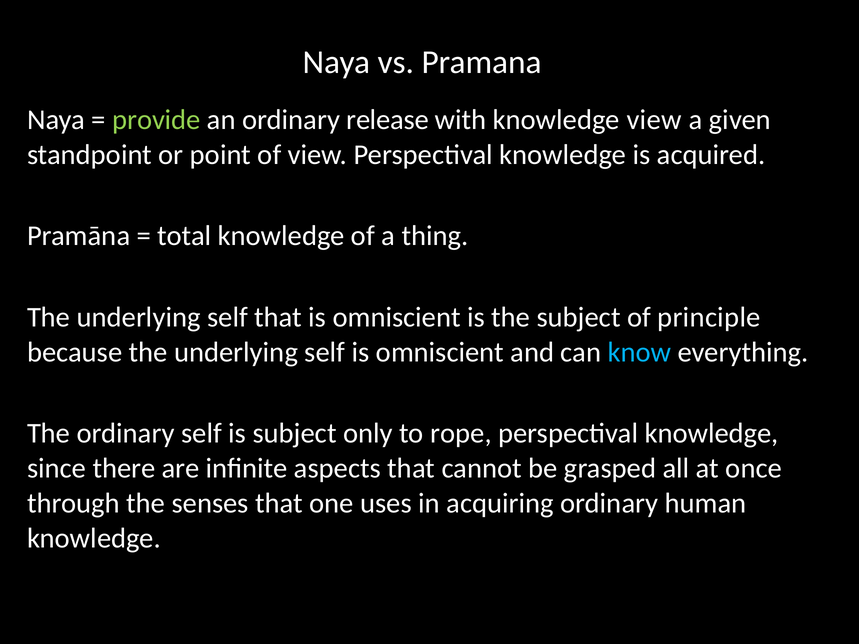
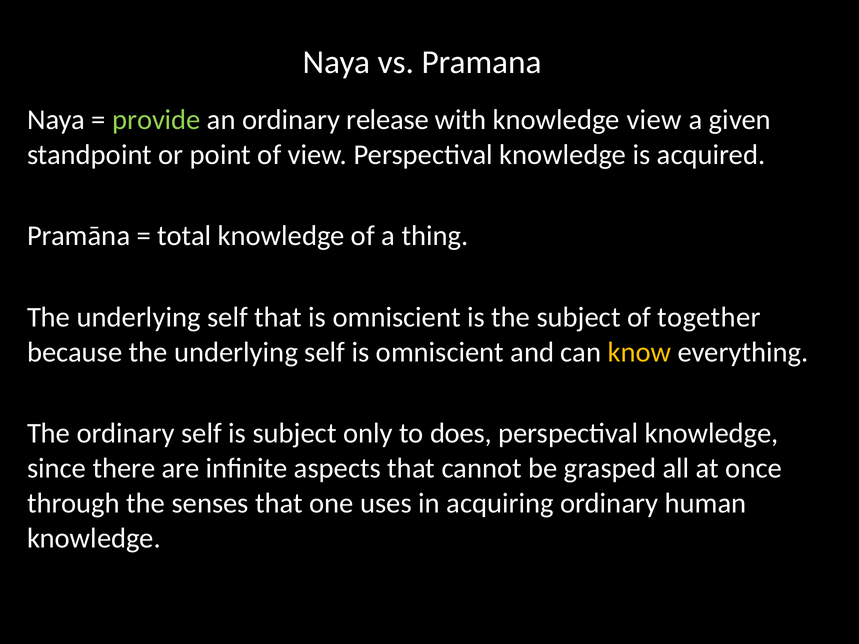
principle: principle -> together
know colour: light blue -> yellow
rope: rope -> does
